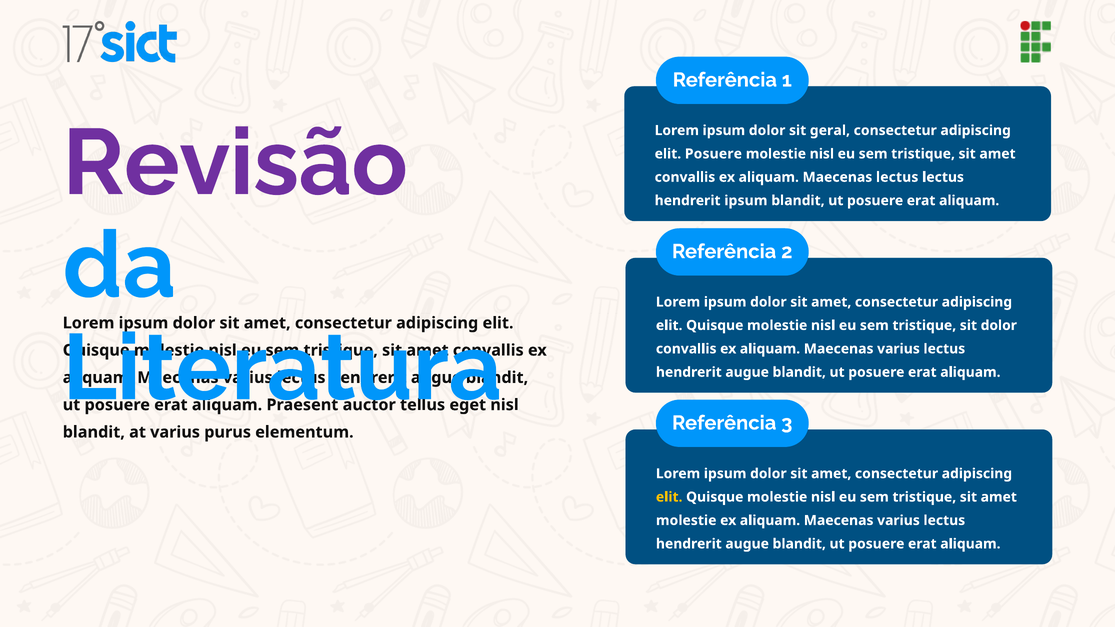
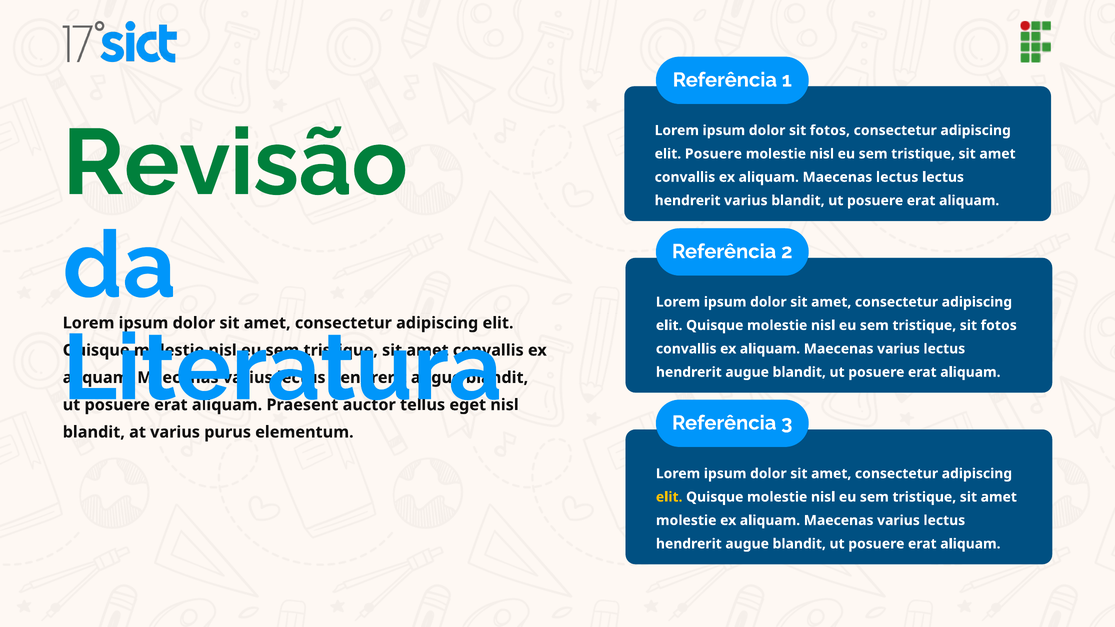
Revisão colour: purple -> green
dolor sit geral: geral -> fotos
hendrerit ipsum: ipsum -> varius
tristique sit dolor: dolor -> fotos
